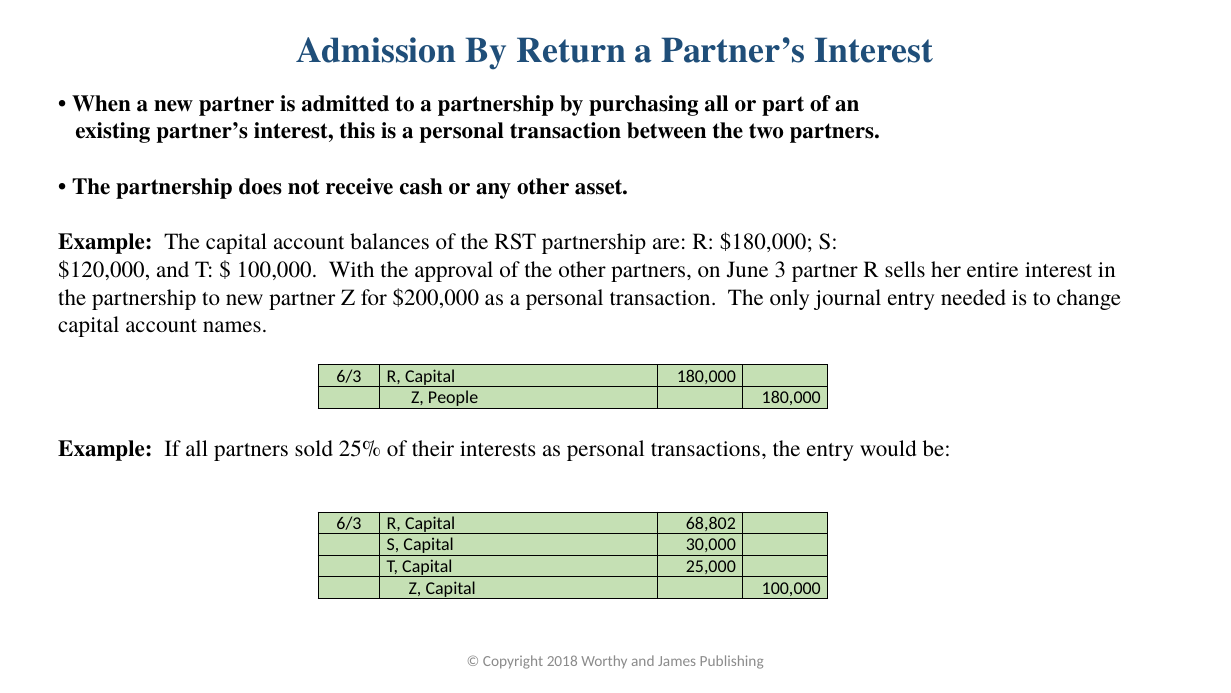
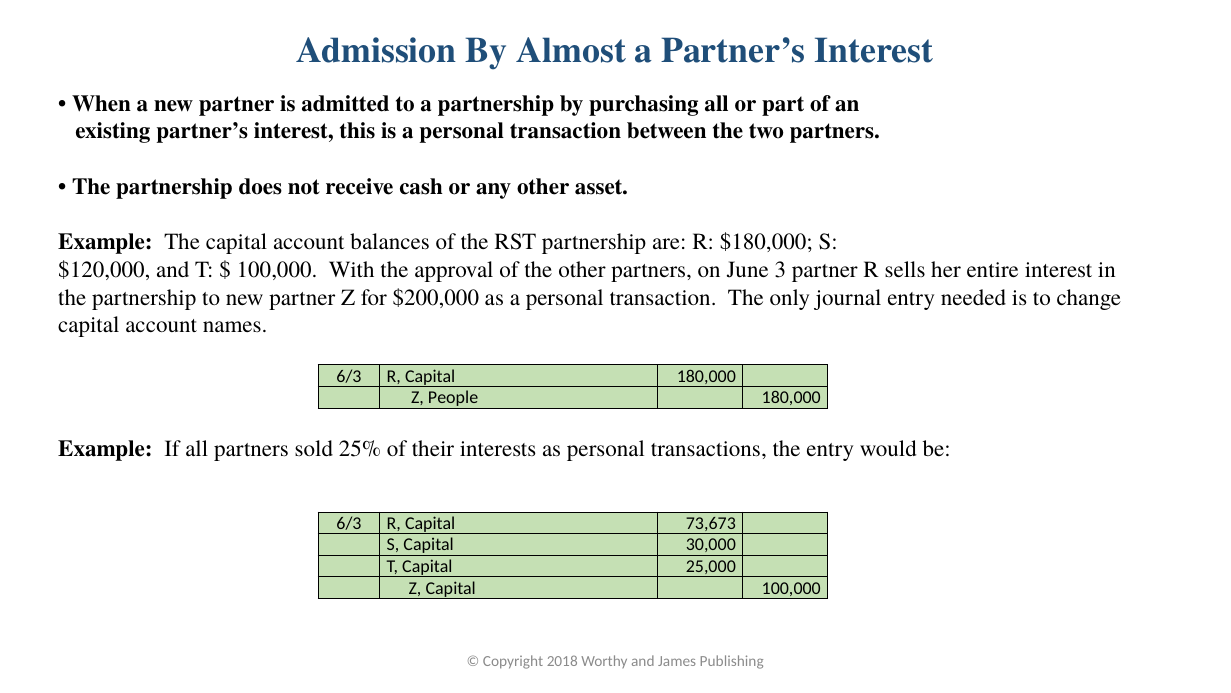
Return: Return -> Almost
68,802: 68,802 -> 73,673
